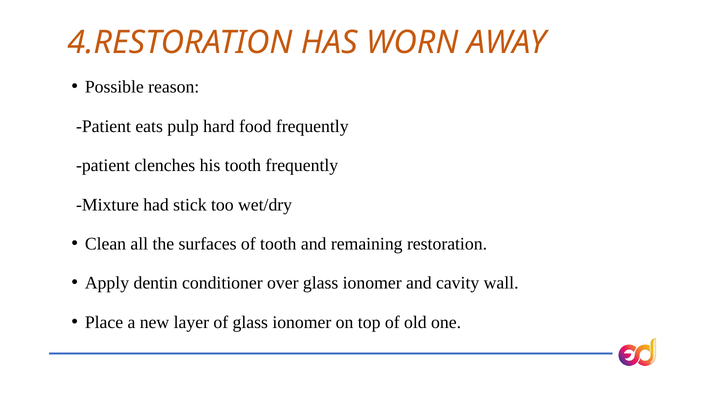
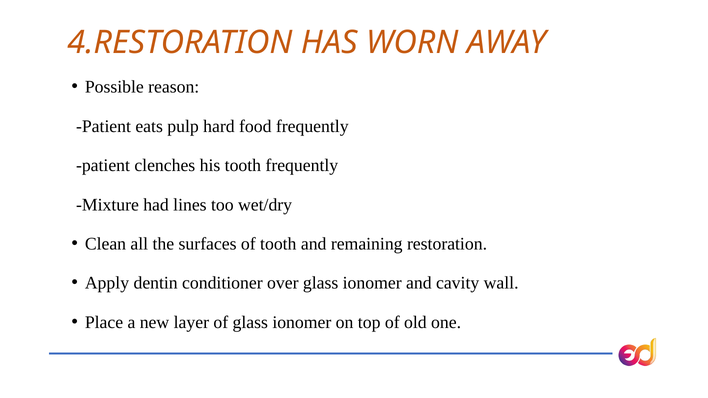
stick: stick -> lines
